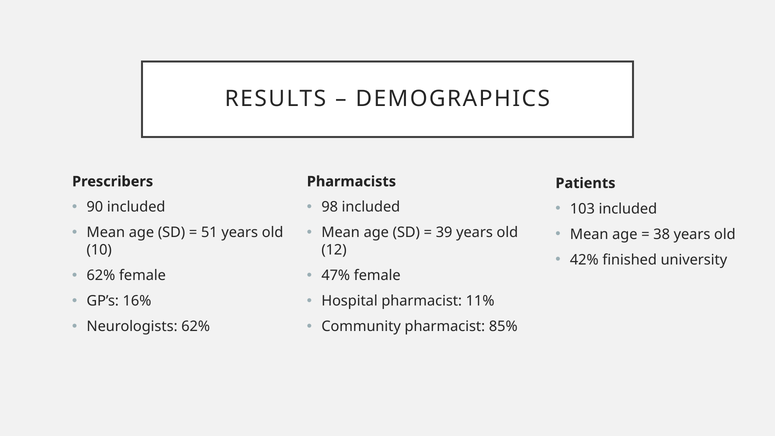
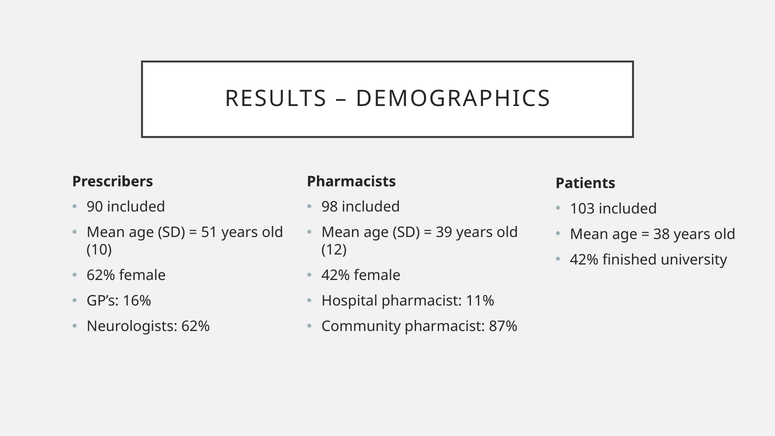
47% at (336, 275): 47% -> 42%
85%: 85% -> 87%
